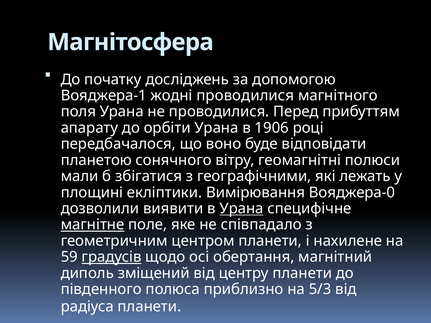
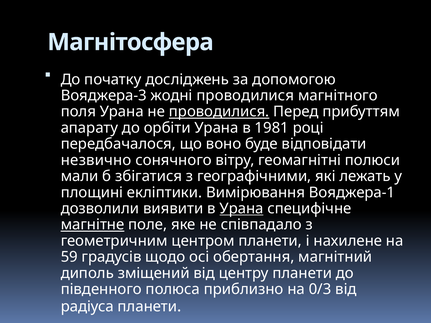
Вояджера-1: Вояджера-1 -> Вояджера-3
проводилися at (219, 112) underline: none -> present
1906: 1906 -> 1981
планетою: планетою -> незвично
Вояджера-0: Вояджера-0 -> Вояджера-1
градусів underline: present -> none
5/3: 5/3 -> 0/3
